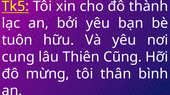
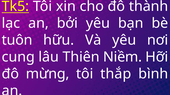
Cũng: Cũng -> Niềm
thân: thân -> thắp
